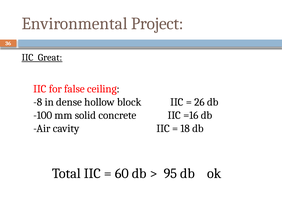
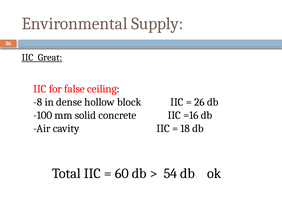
Project: Project -> Supply
95: 95 -> 54
